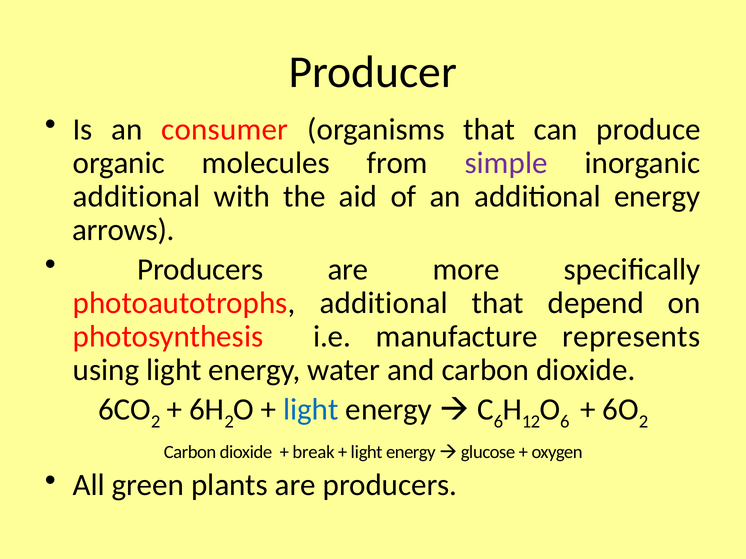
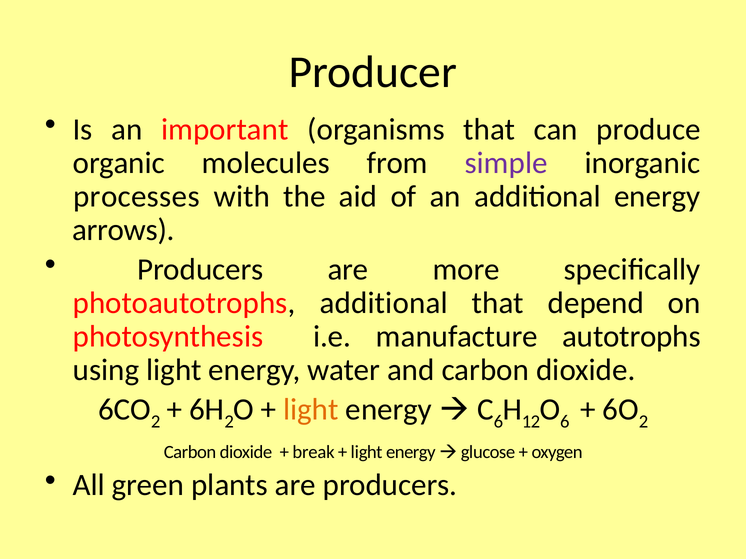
consumer: consumer -> important
additional at (137, 197): additional -> processes
represents: represents -> autotrophs
light at (311, 410) colour: blue -> orange
